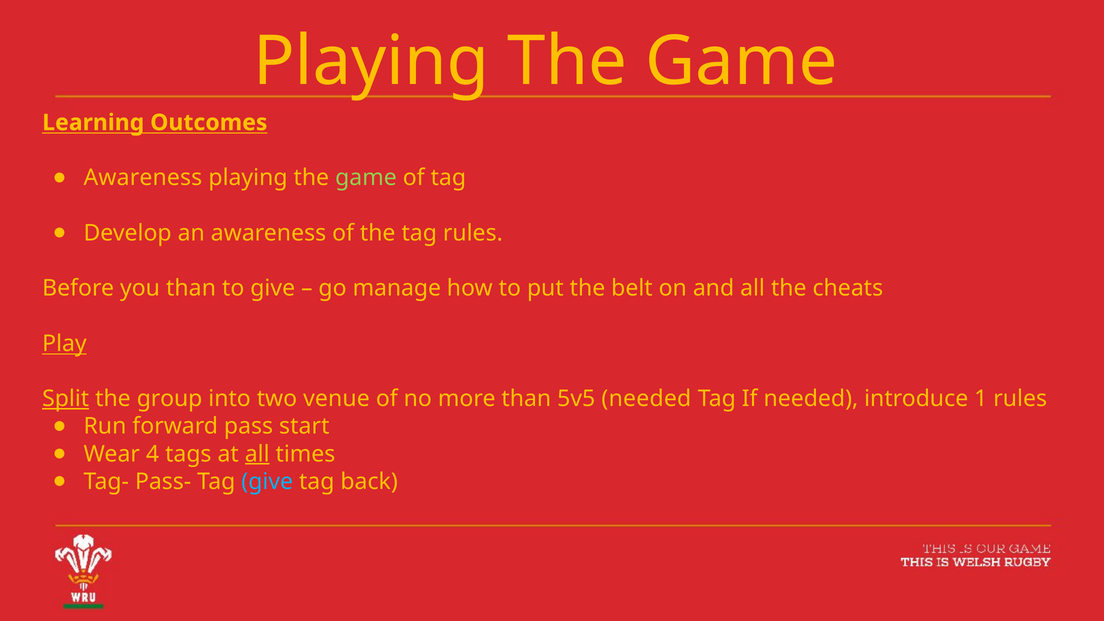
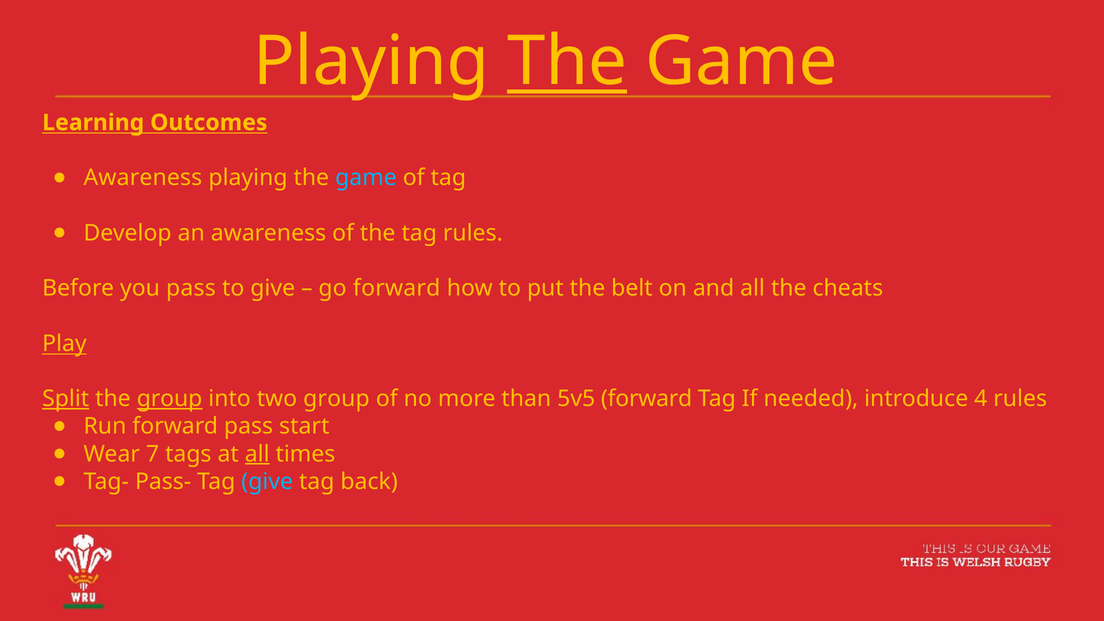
The at (567, 62) underline: none -> present
game at (366, 178) colour: light green -> light blue
you than: than -> pass
go manage: manage -> forward
group at (170, 399) underline: none -> present
two venue: venue -> group
5v5 needed: needed -> forward
1: 1 -> 4
4: 4 -> 7
